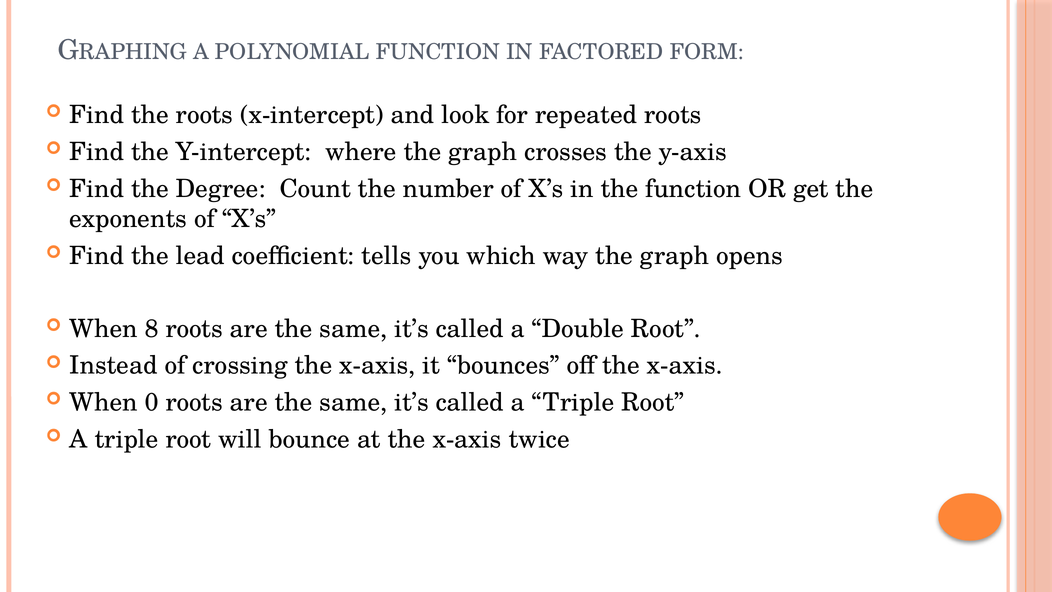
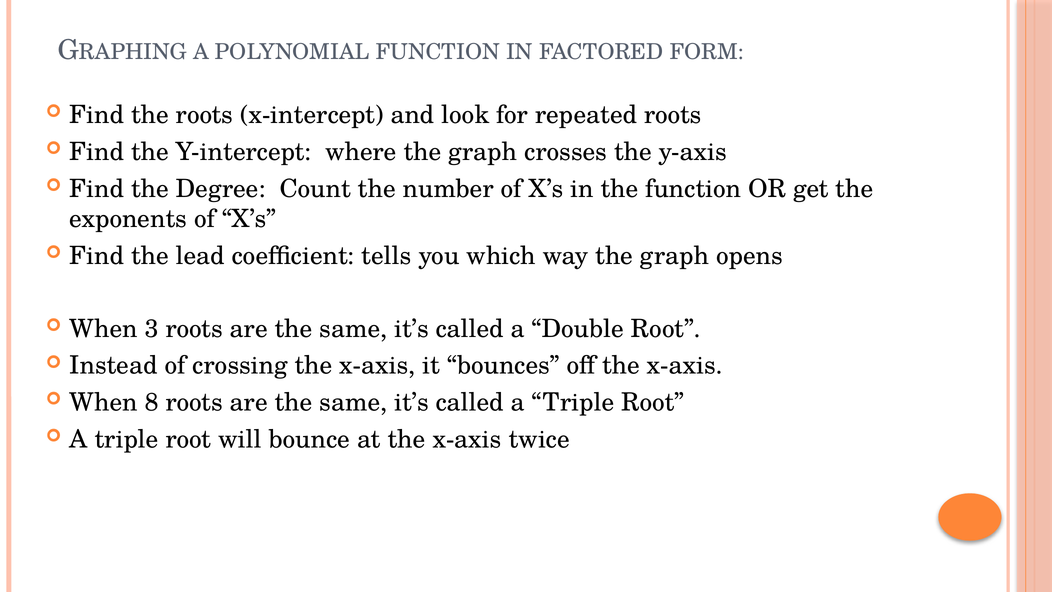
8: 8 -> 3
0: 0 -> 8
